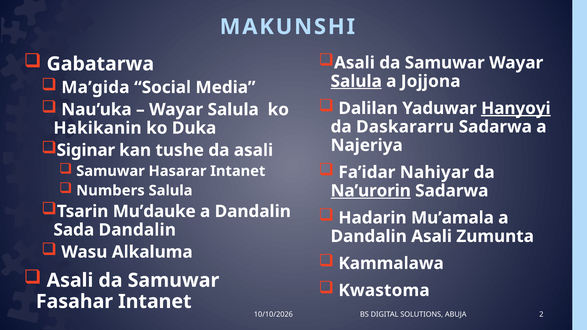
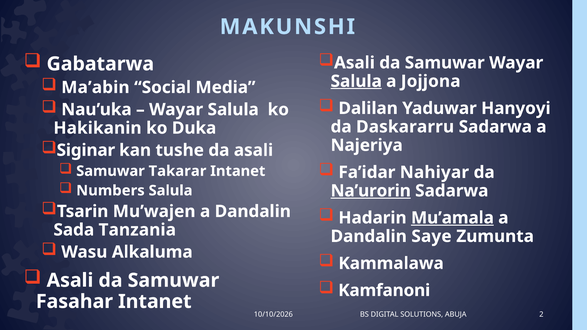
Ma’gida: Ma’gida -> Ma’abin
Hanyoyi underline: present -> none
Hasarar: Hasarar -> Takarar
Mu’dauke: Mu’dauke -> Mu’wajen
Mu’amala underline: none -> present
Sada Dandalin: Dandalin -> Tanzania
Dandalin Asali: Asali -> Saye
Kwastoma: Kwastoma -> Kamfanoni
